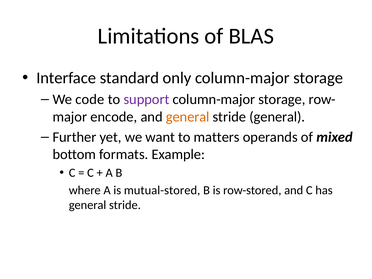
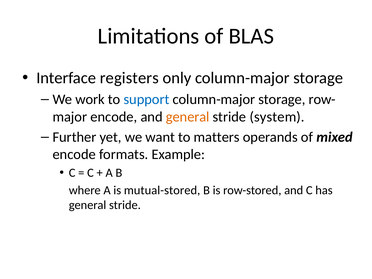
standard: standard -> registers
code: code -> work
support colour: purple -> blue
stride general: general -> system
bottom at (74, 154): bottom -> encode
